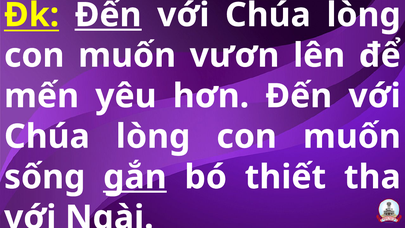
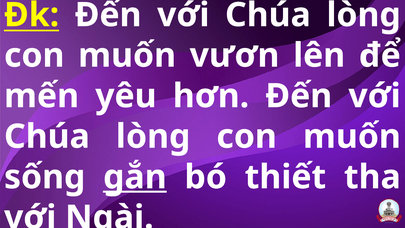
Đến at (108, 15) underline: present -> none
